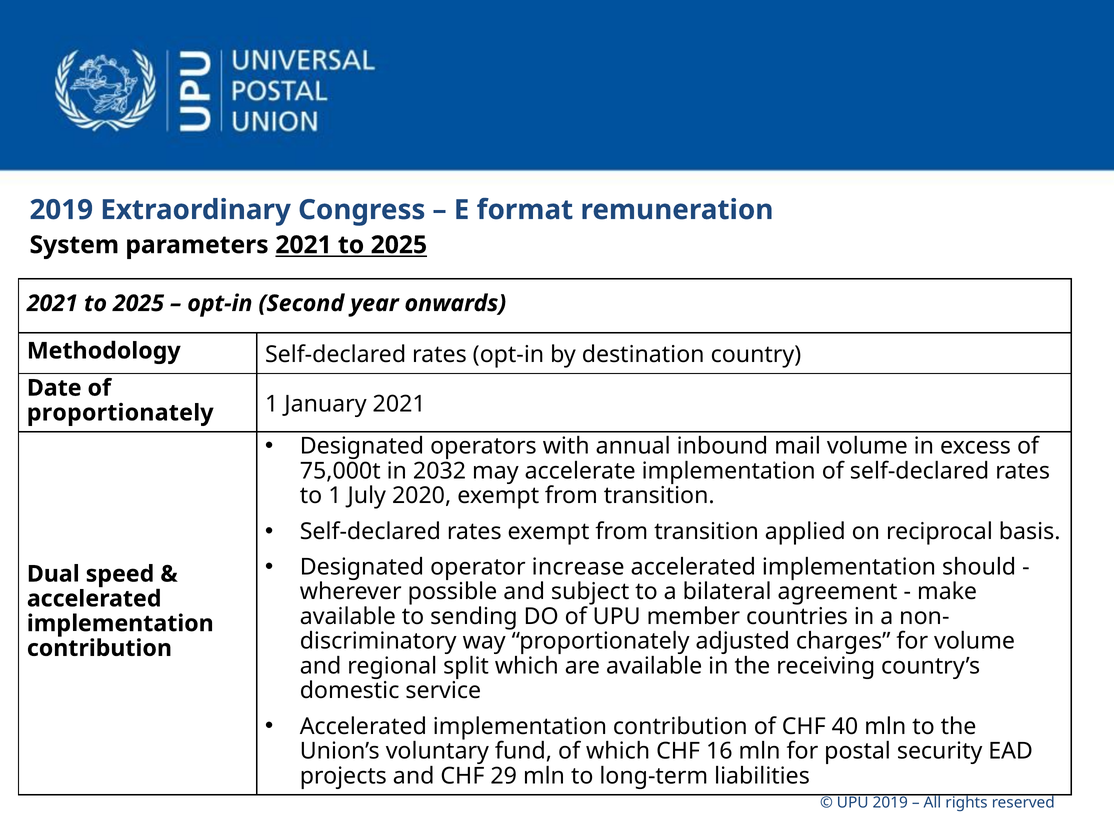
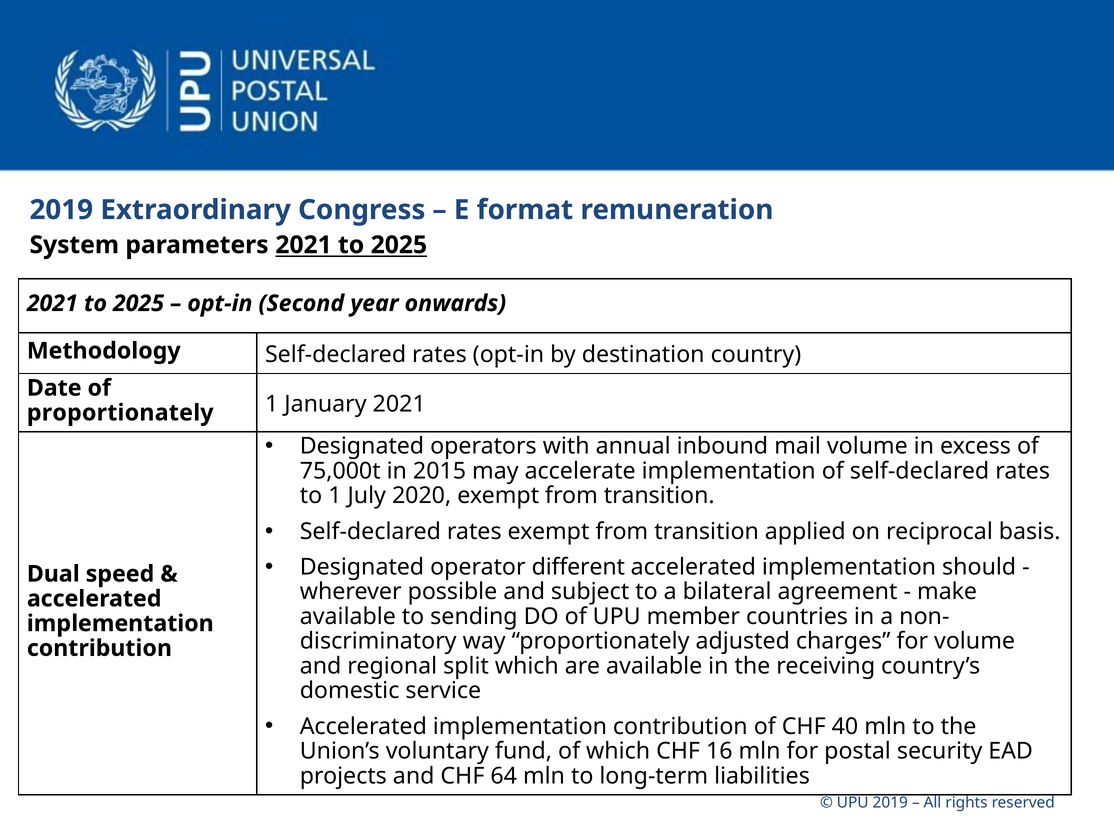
2032: 2032 -> 2015
increase: increase -> different
29: 29 -> 64
